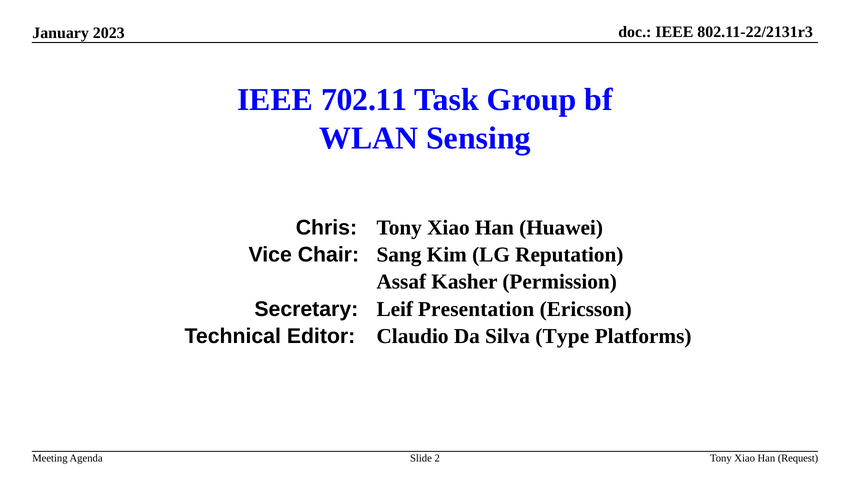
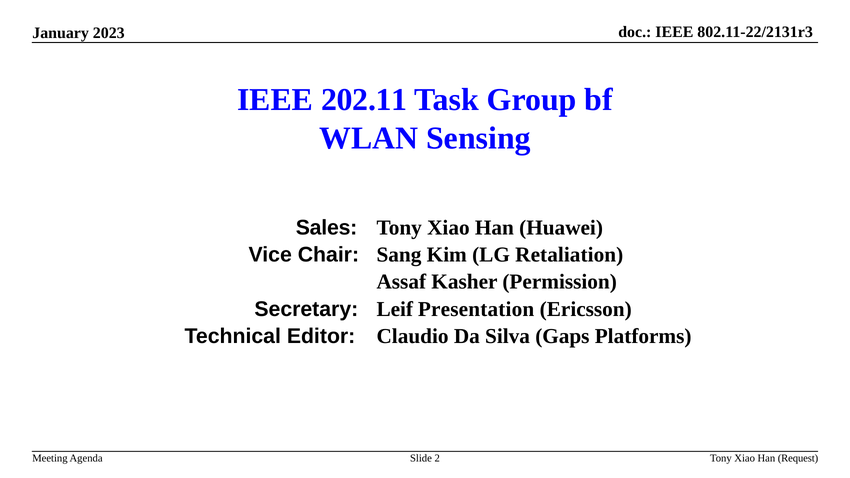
702.11: 702.11 -> 202.11
Chris: Chris -> Sales
Reputation: Reputation -> Retaliation
Type: Type -> Gaps
